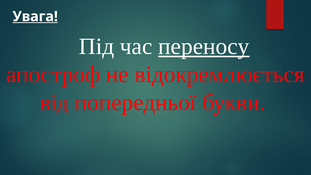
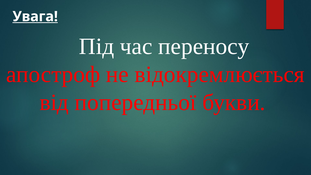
переносу underline: present -> none
